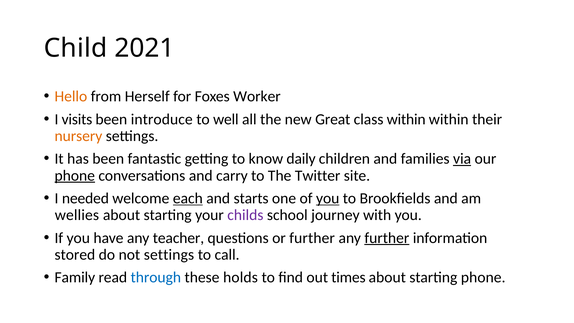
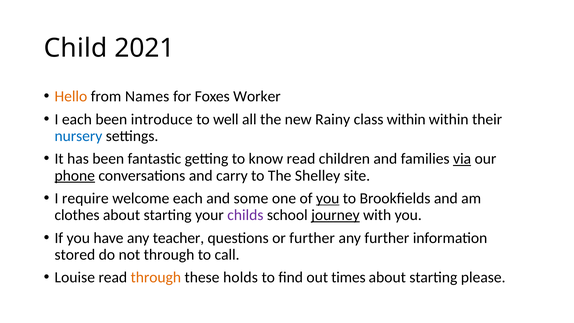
Herself: Herself -> Names
I visits: visits -> each
Great: Great -> Rainy
nursery colour: orange -> blue
know daily: daily -> read
Twitter: Twitter -> Shelley
needed: needed -> require
each at (188, 198) underline: present -> none
starts: starts -> some
wellies: wellies -> clothes
journey underline: none -> present
further at (387, 238) underline: present -> none
not settings: settings -> through
Family: Family -> Louise
through at (156, 277) colour: blue -> orange
starting phone: phone -> please
